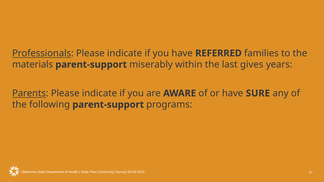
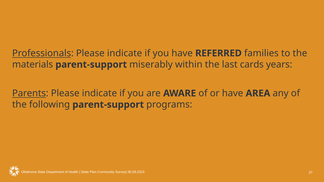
gives: gives -> cards
SURE: SURE -> AREA
